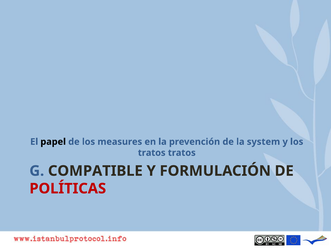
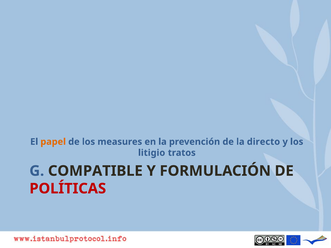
papel colour: black -> orange
system: system -> directo
tratos at (152, 153): tratos -> litigio
